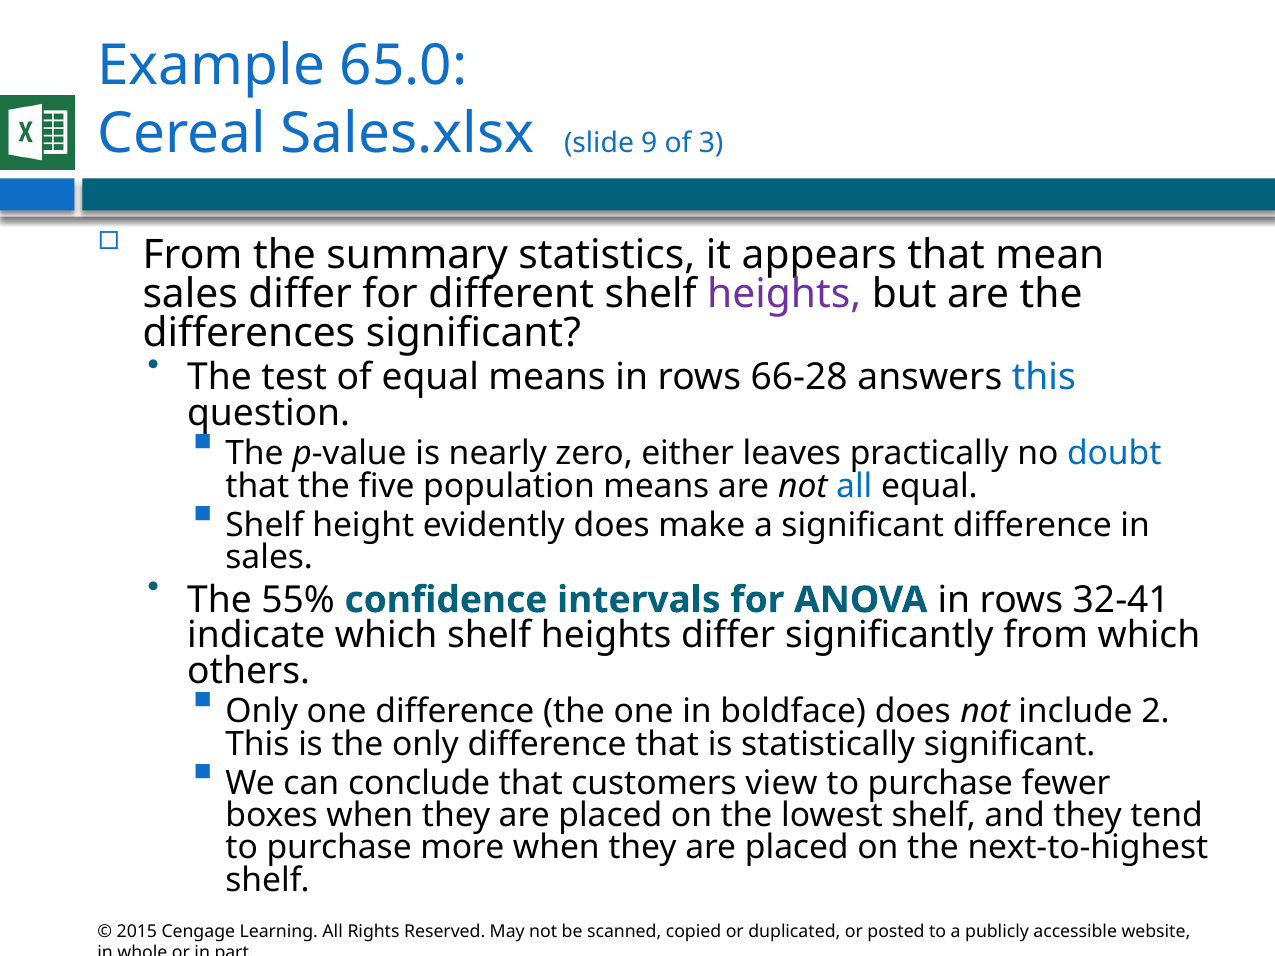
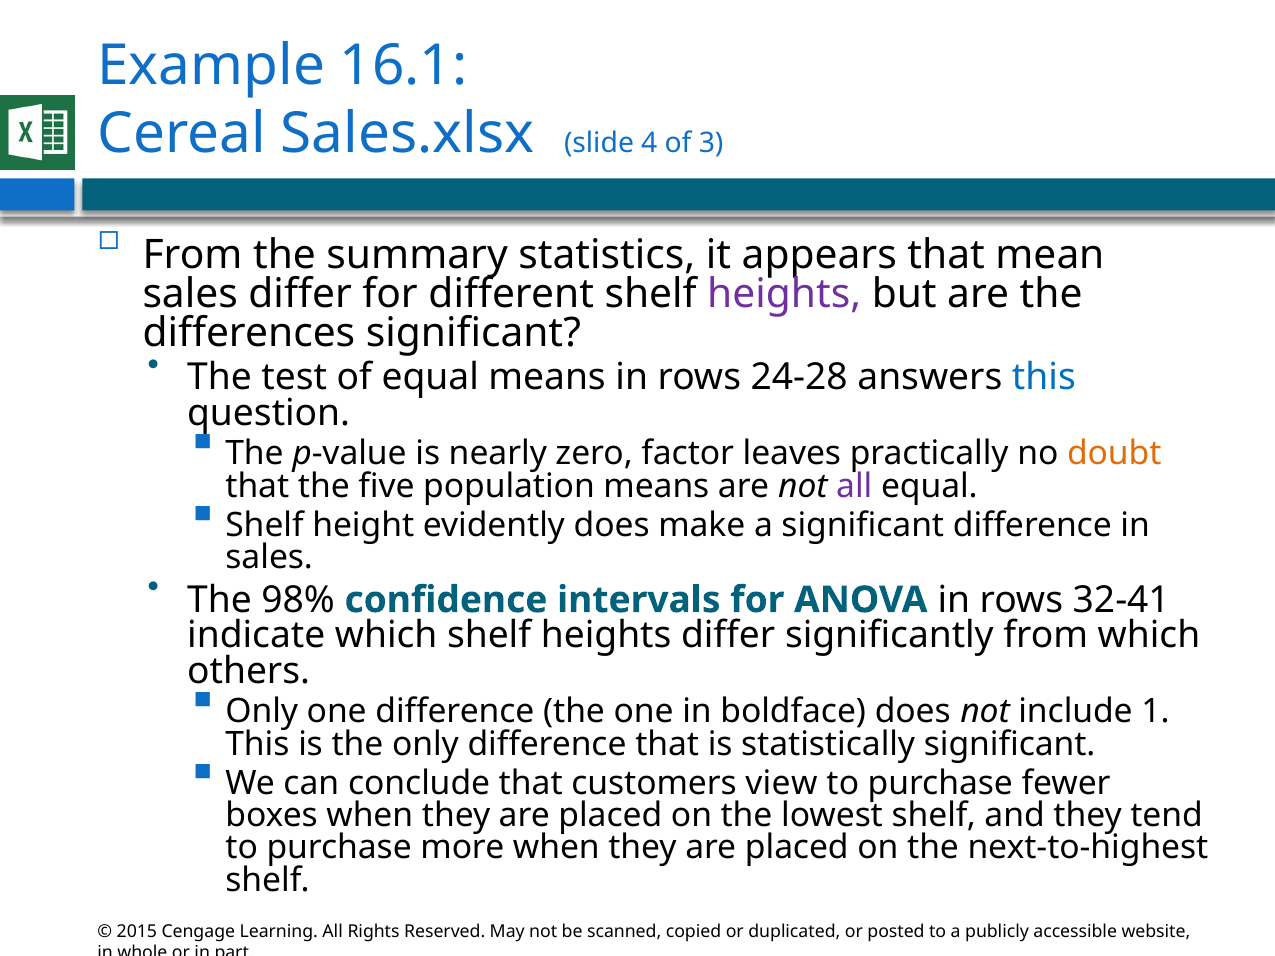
65.0: 65.0 -> 16.1
9: 9 -> 4
66-28: 66-28 -> 24-28
either: either -> factor
doubt colour: blue -> orange
all at (854, 486) colour: blue -> purple
55%: 55% -> 98%
2: 2 -> 1
